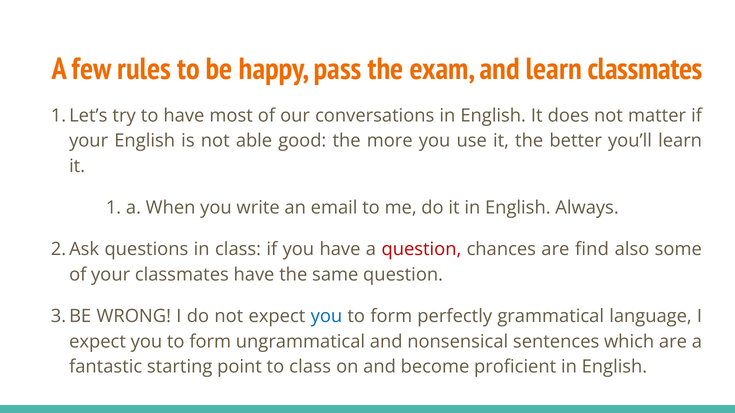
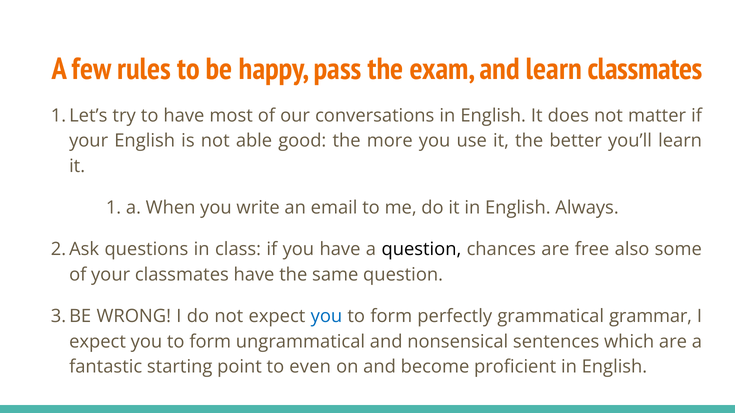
question at (421, 250) colour: red -> black
find: find -> free
language: language -> grammar
to class: class -> even
